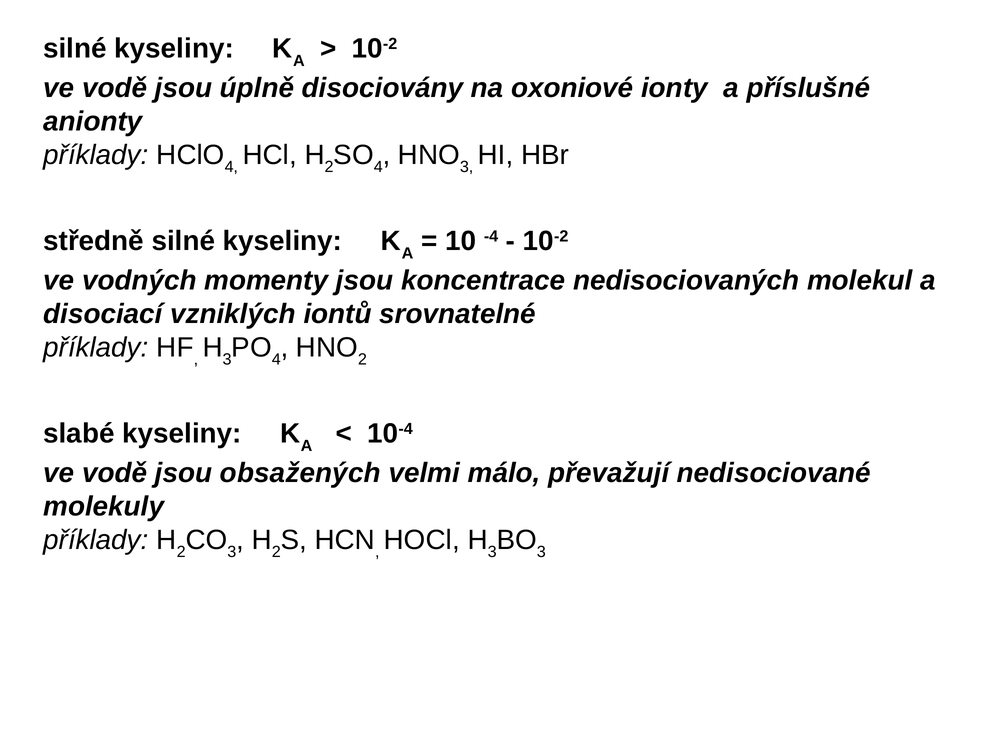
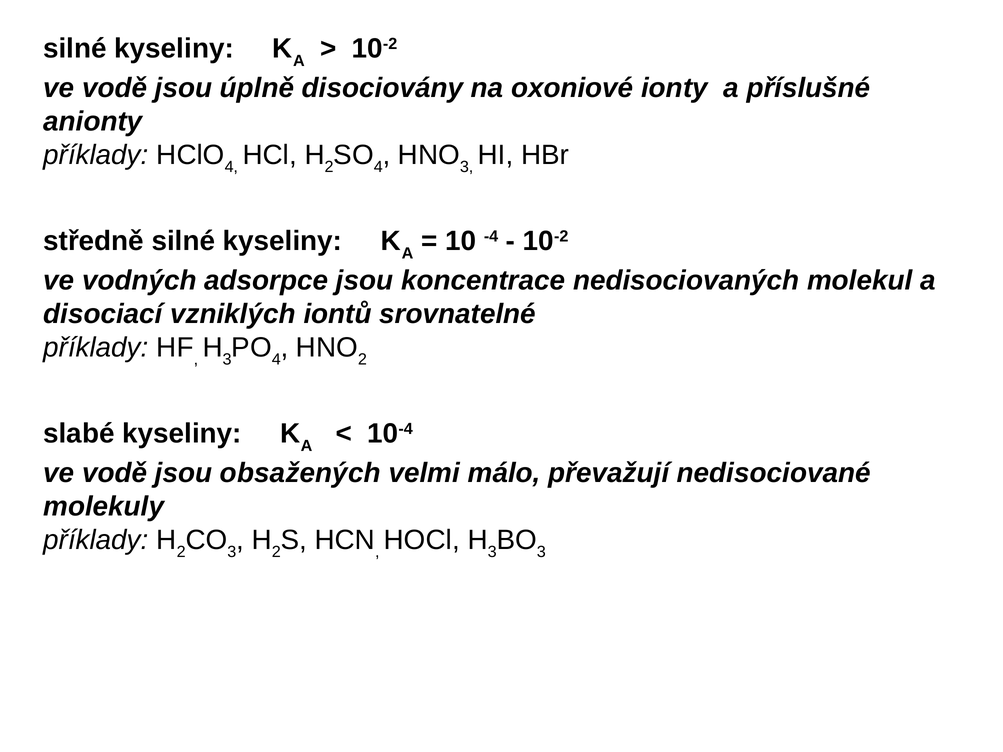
momenty: momenty -> adsorpce
